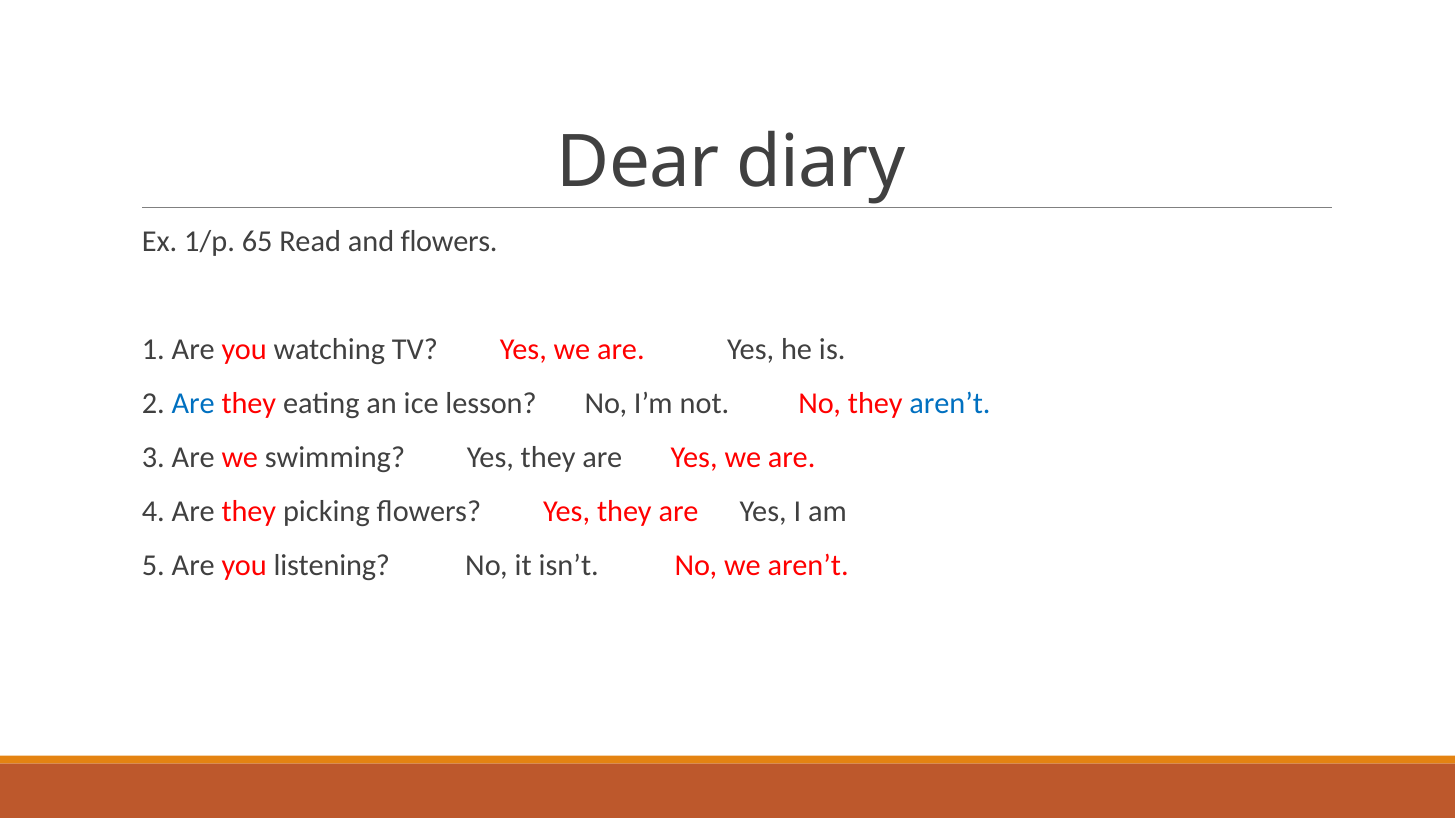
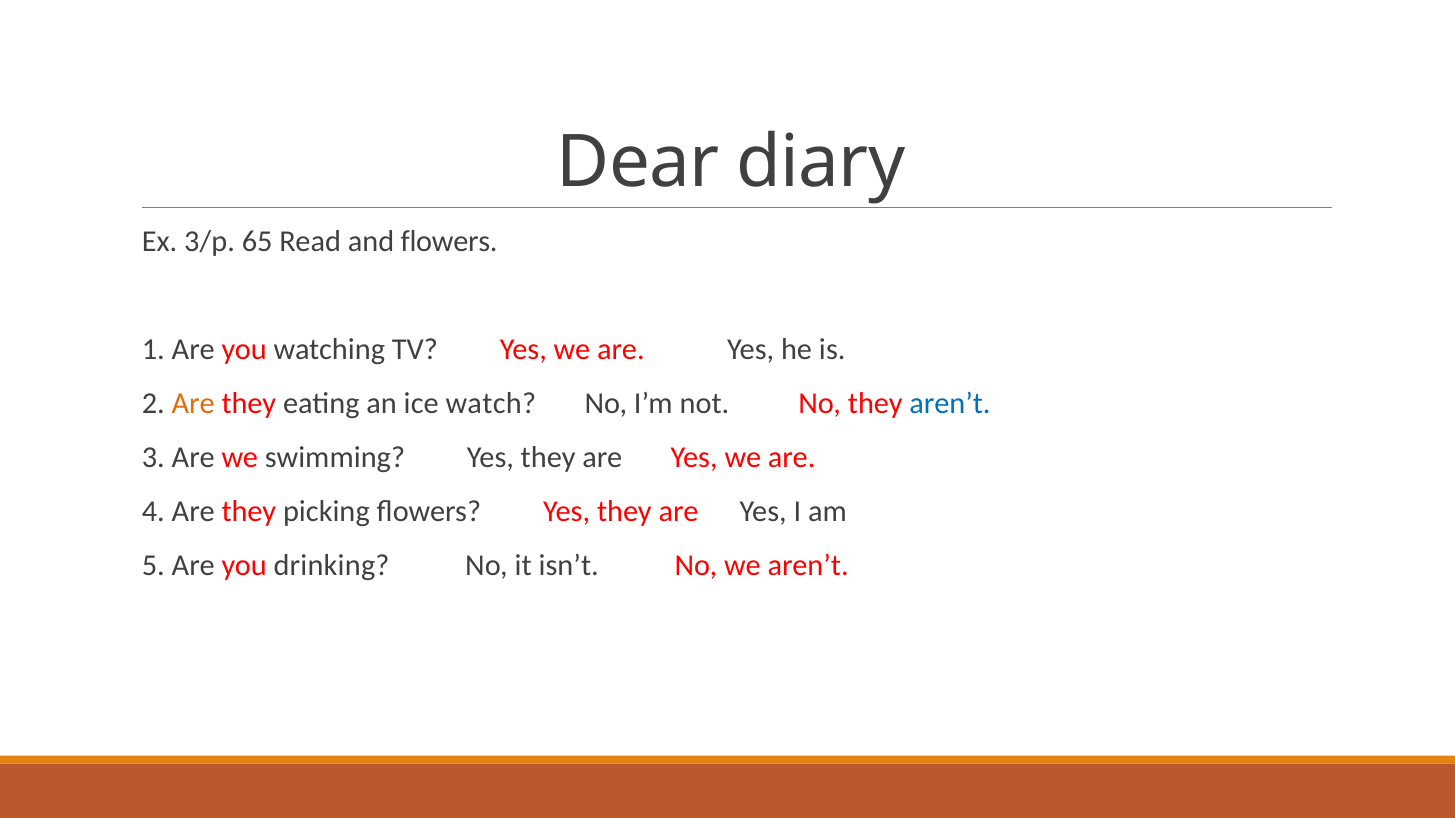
1/p: 1/p -> 3/p
Are at (193, 404) colour: blue -> orange
lesson: lesson -> watch
listening: listening -> drinking
